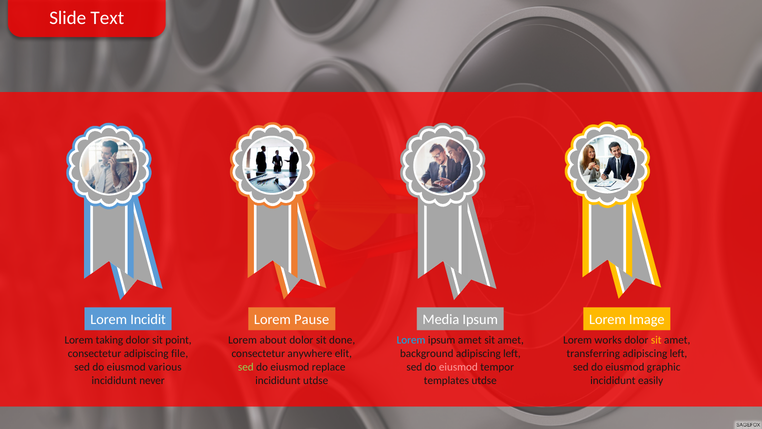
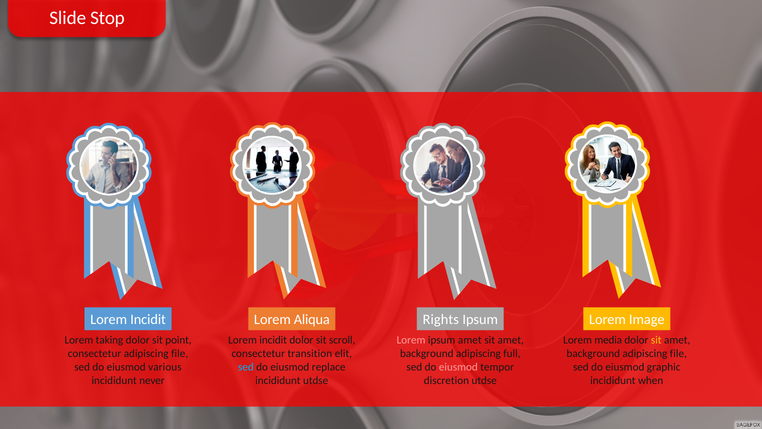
Text: Text -> Stop
Pause: Pause -> Aliqua
Media: Media -> Rights
about at (273, 340): about -> incidit
done: done -> scroll
Lorem at (411, 340) colour: light blue -> pink
works: works -> media
anywhere: anywhere -> transition
left at (512, 353): left -> full
transferring at (593, 353): transferring -> background
left at (678, 353): left -> file
sed at (246, 367) colour: light green -> light blue
templates: templates -> discretion
easily: easily -> when
